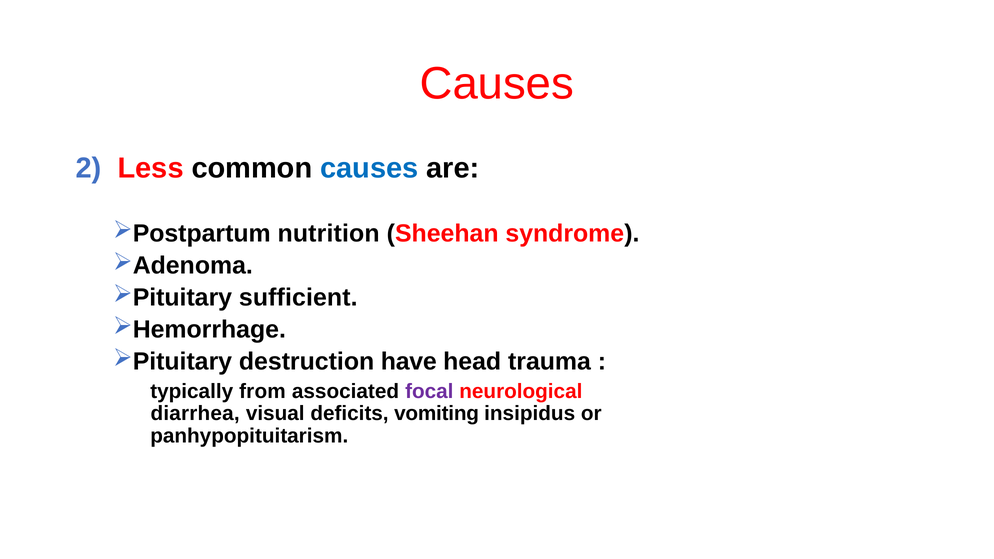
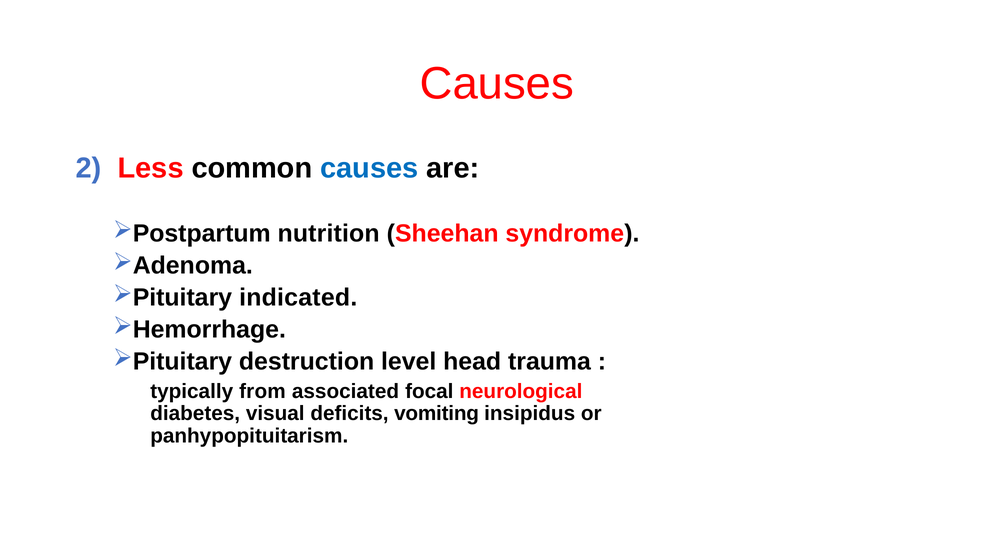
sufficient: sufficient -> indicated
have: have -> level
focal colour: purple -> black
diarrhea: diarrhea -> diabetes
